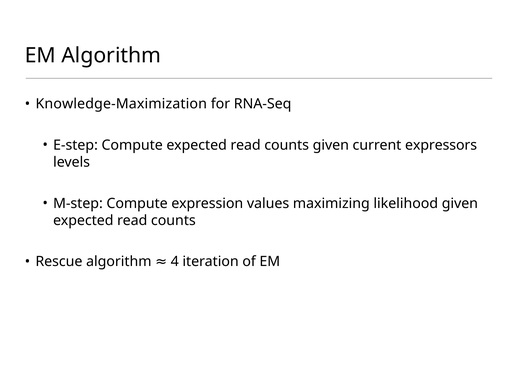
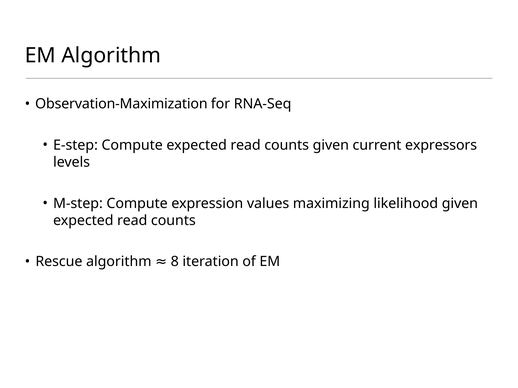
Knowledge-Maximization: Knowledge-Maximization -> Observation-Maximization
4: 4 -> 8
